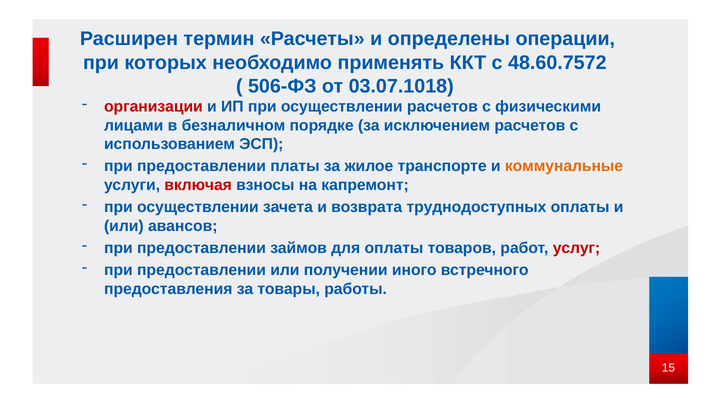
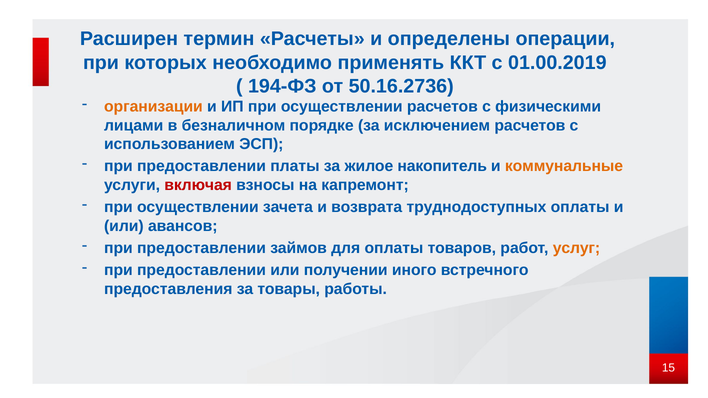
48.60.7572: 48.60.7572 -> 01.00.2019
506-ФЗ: 506-ФЗ -> 194-ФЗ
03.07.1018: 03.07.1018 -> 50.16.2736
организации colour: red -> orange
транспорте: транспорте -> накопитель
услуг colour: red -> orange
